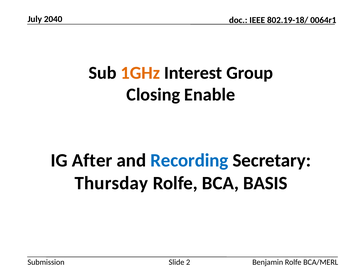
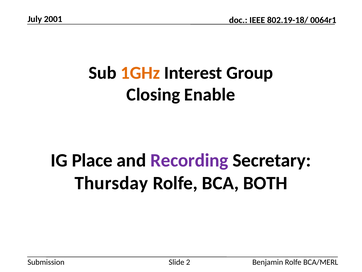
2040: 2040 -> 2001
After: After -> Place
Recording colour: blue -> purple
BASIS: BASIS -> BOTH
